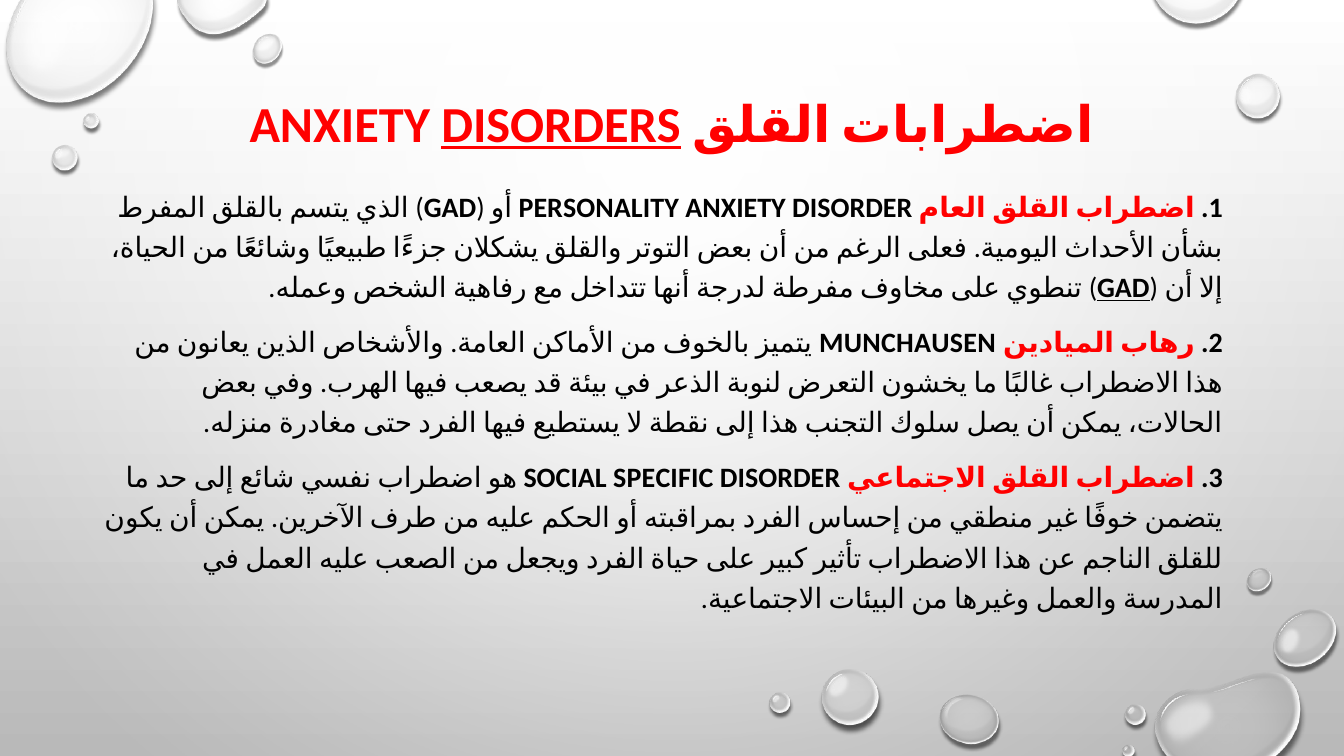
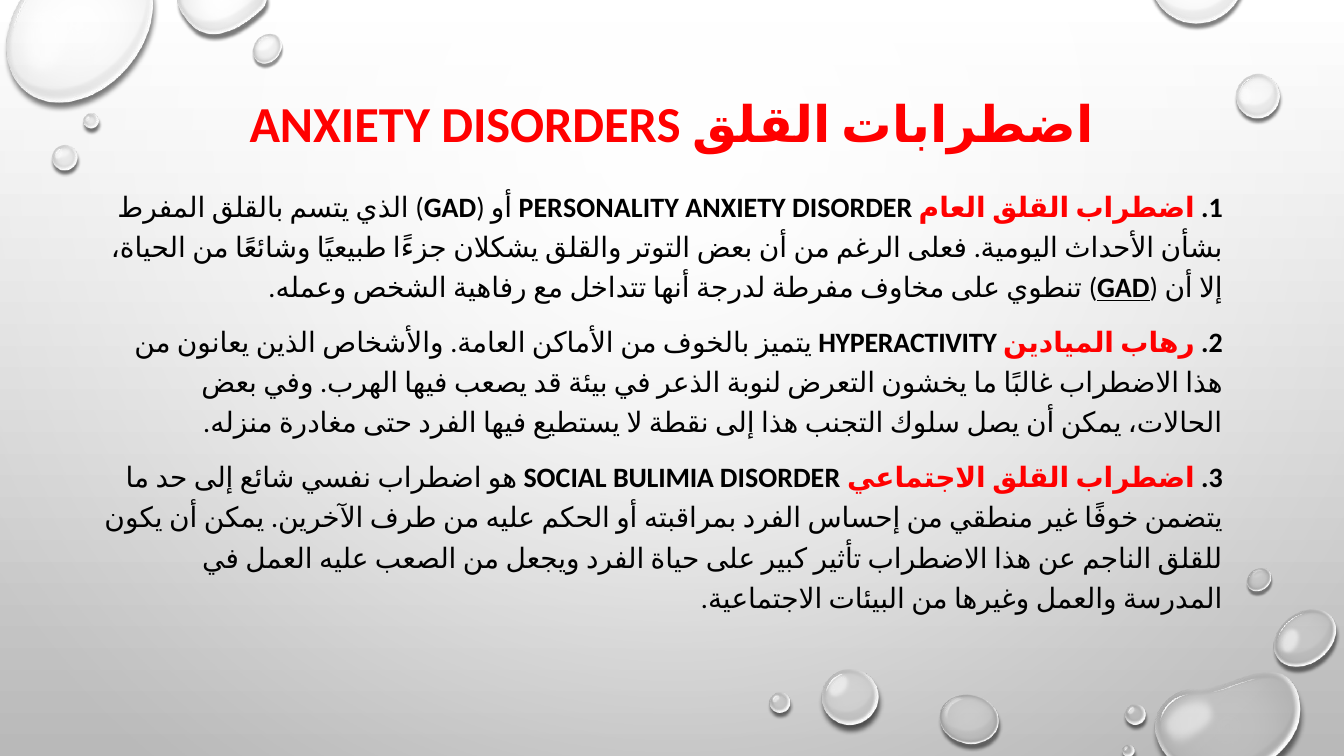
DISORDERS underline: present -> none
MUNCHAUSEN: MUNCHAUSEN -> HYPERACTIVITY
SPECIFIC: SPECIFIC -> BULIMIA
